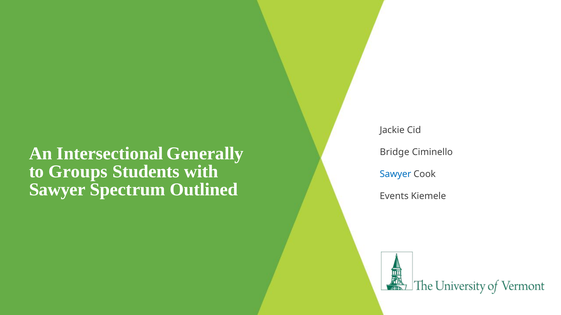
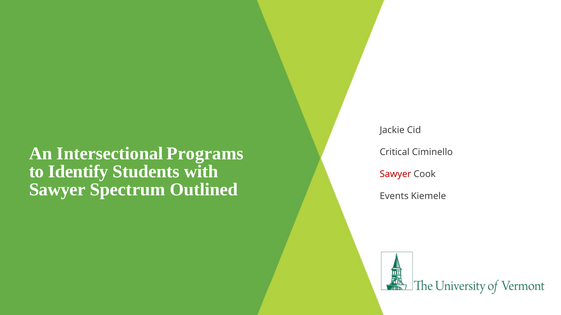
Generally: Generally -> Programs
Bridge: Bridge -> Critical
Groups: Groups -> Identify
Sawyer at (395, 174) colour: blue -> red
